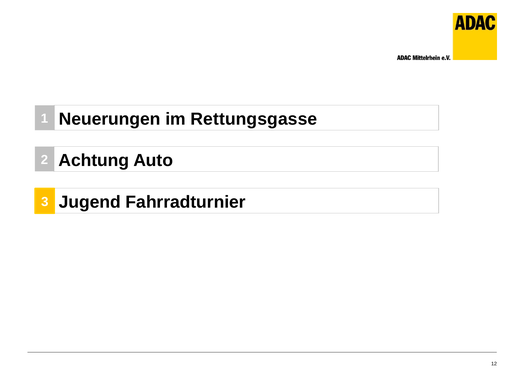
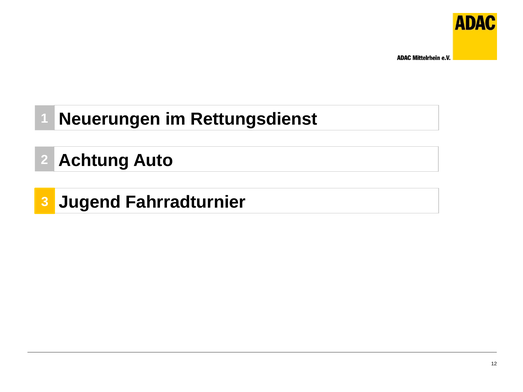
Rettungsgasse: Rettungsgasse -> Rettungsdienst
